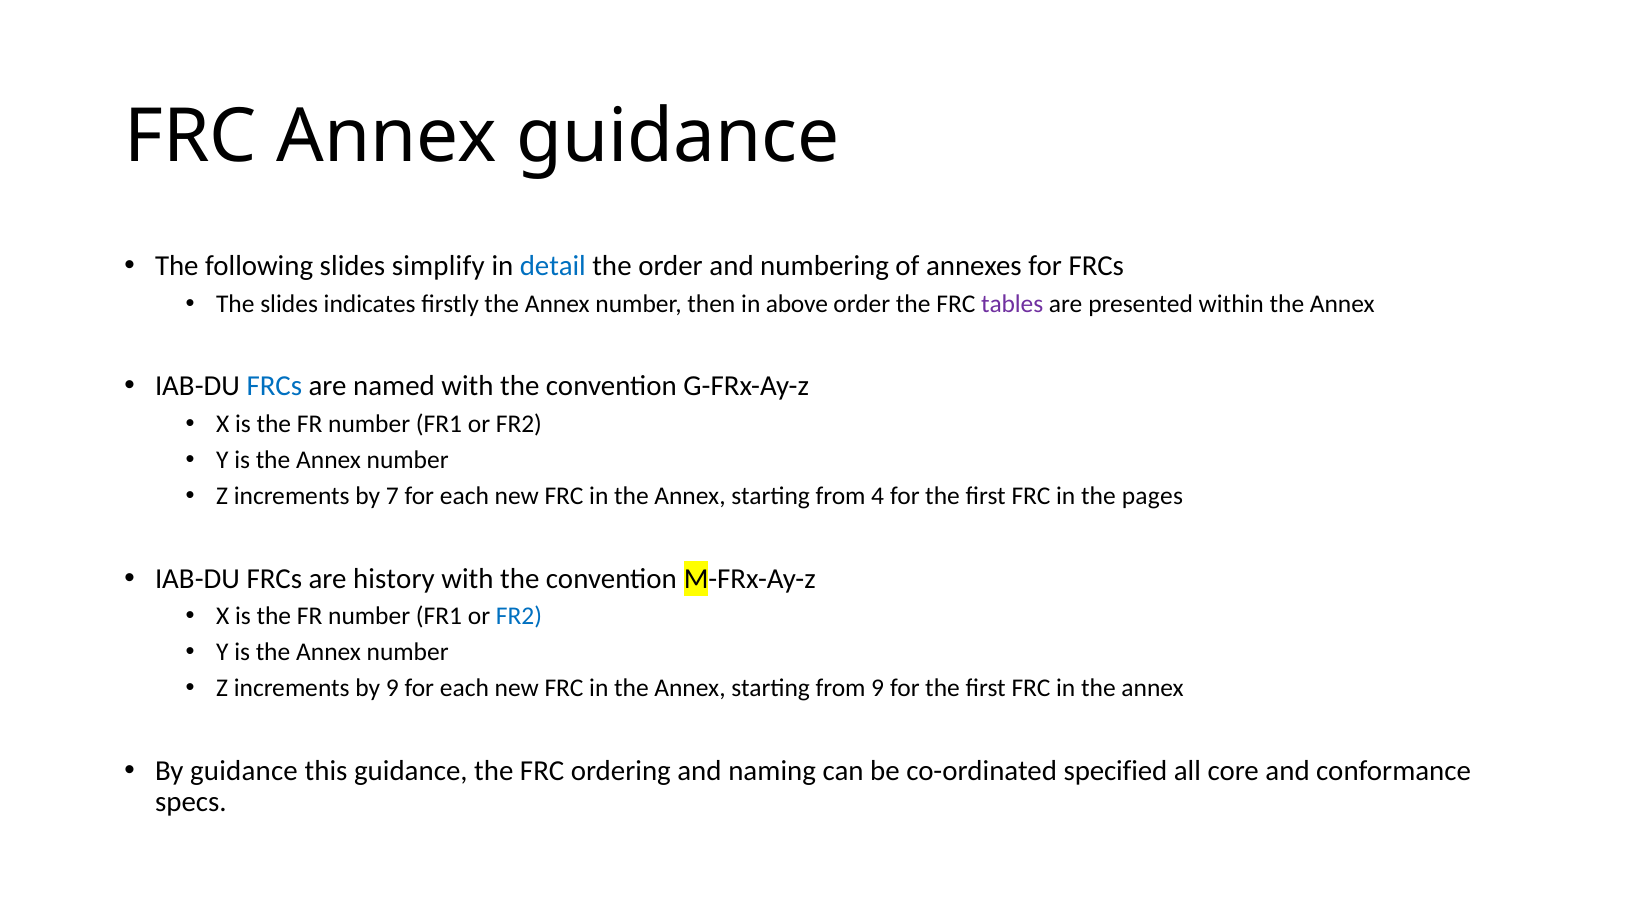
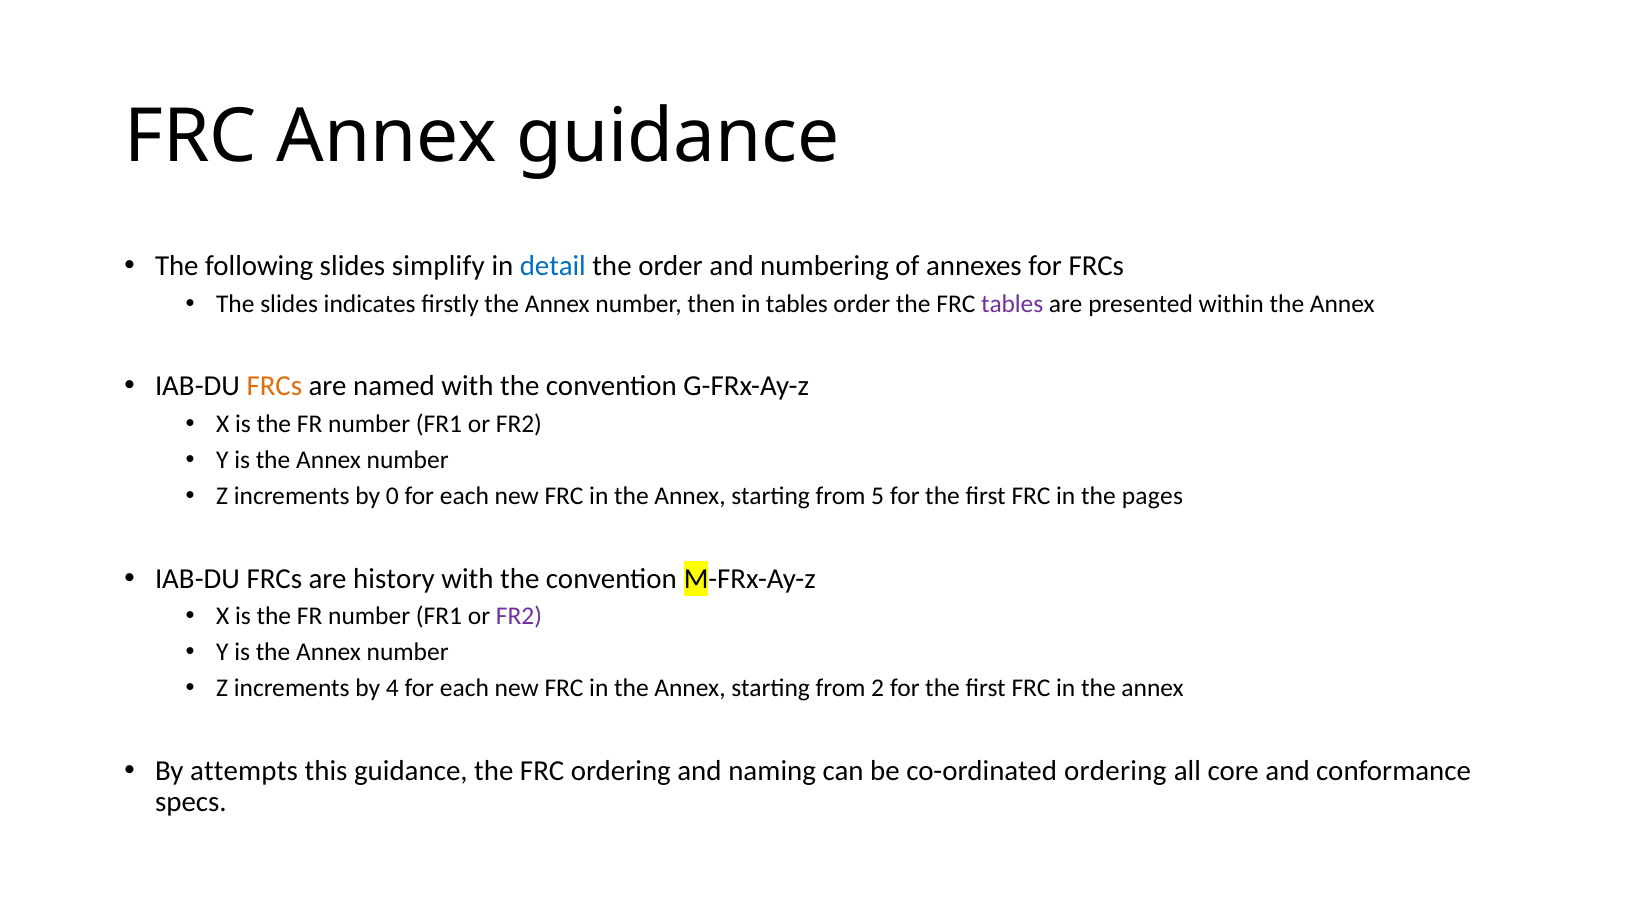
in above: above -> tables
FRCs at (274, 386) colour: blue -> orange
7: 7 -> 0
4: 4 -> 5
FR2 at (519, 616) colour: blue -> purple
by 9: 9 -> 4
from 9: 9 -> 2
By guidance: guidance -> attempts
co-ordinated specified: specified -> ordering
